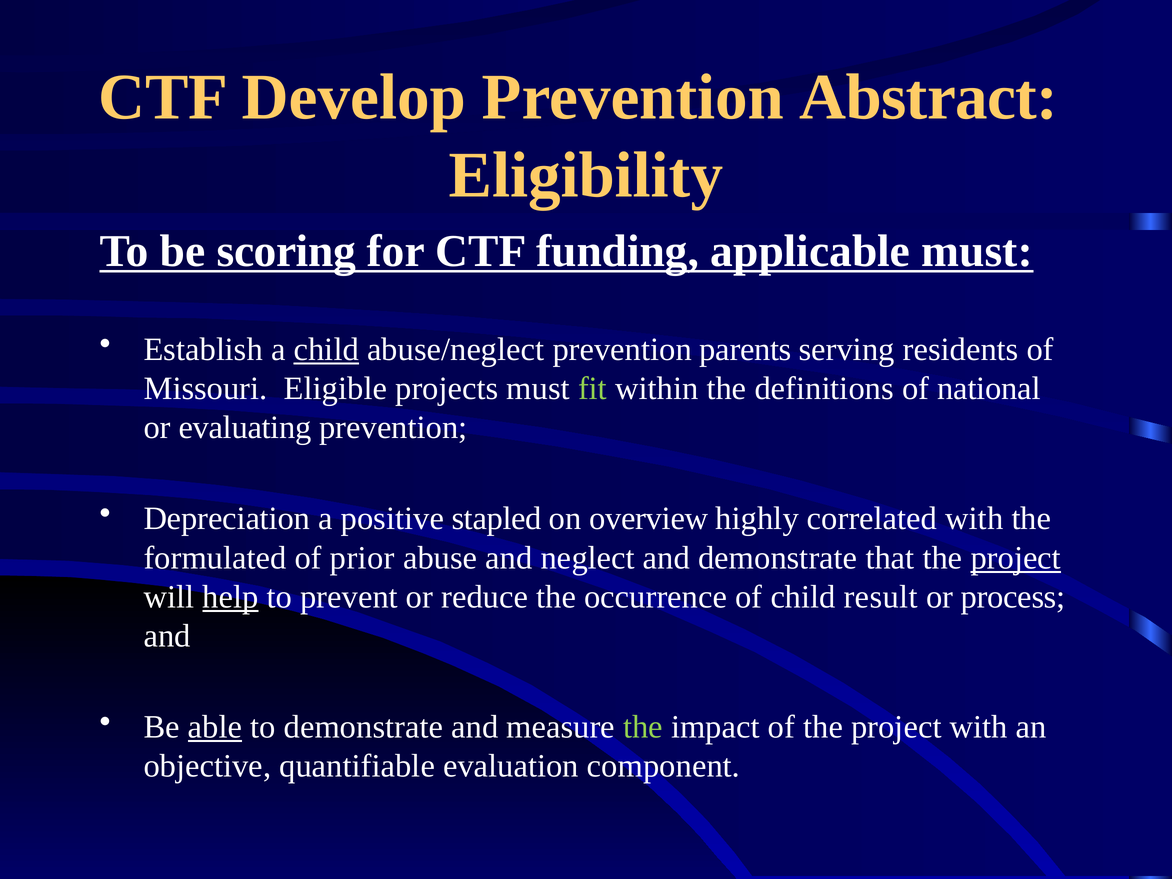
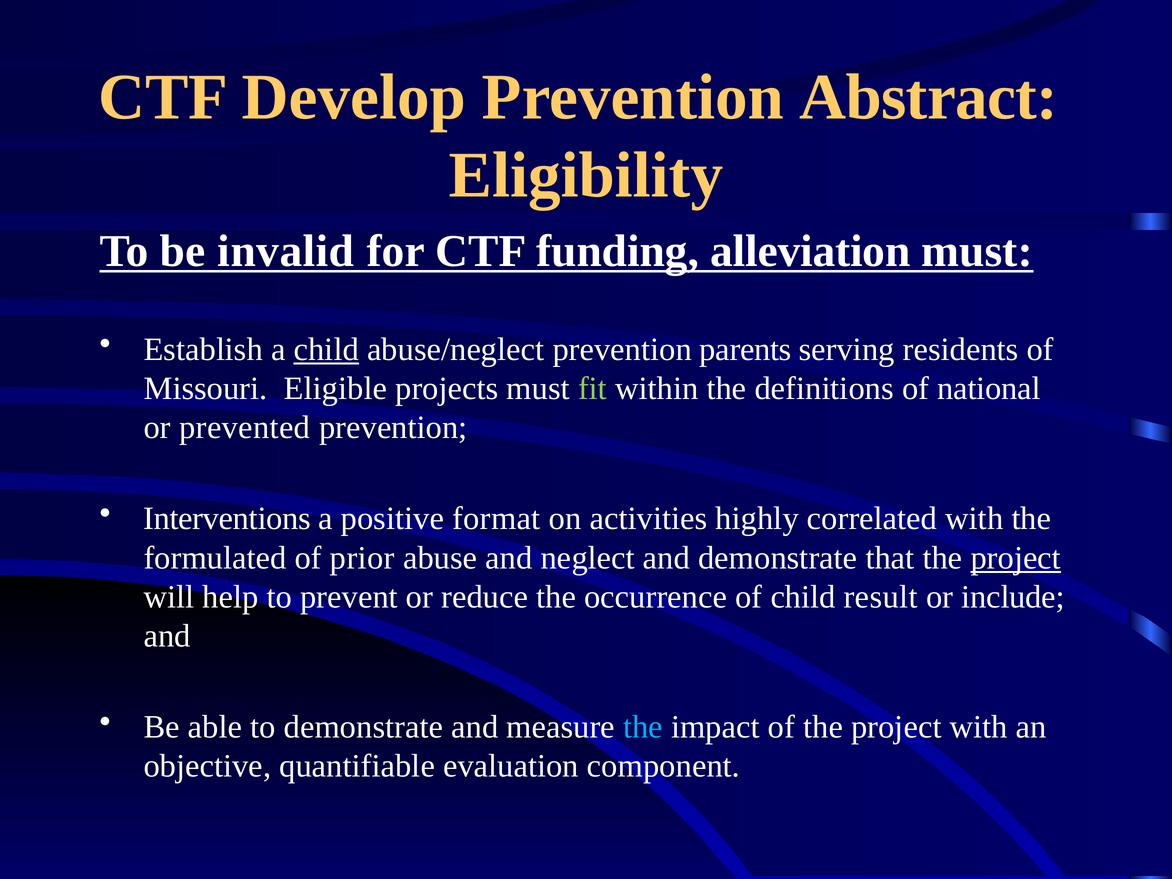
scoring: scoring -> invalid
applicable: applicable -> alleviation
evaluating: evaluating -> prevented
Depreciation: Depreciation -> Interventions
stapled: stapled -> format
overview: overview -> activities
help underline: present -> none
process: process -> include
able underline: present -> none
the at (643, 727) colour: light green -> light blue
